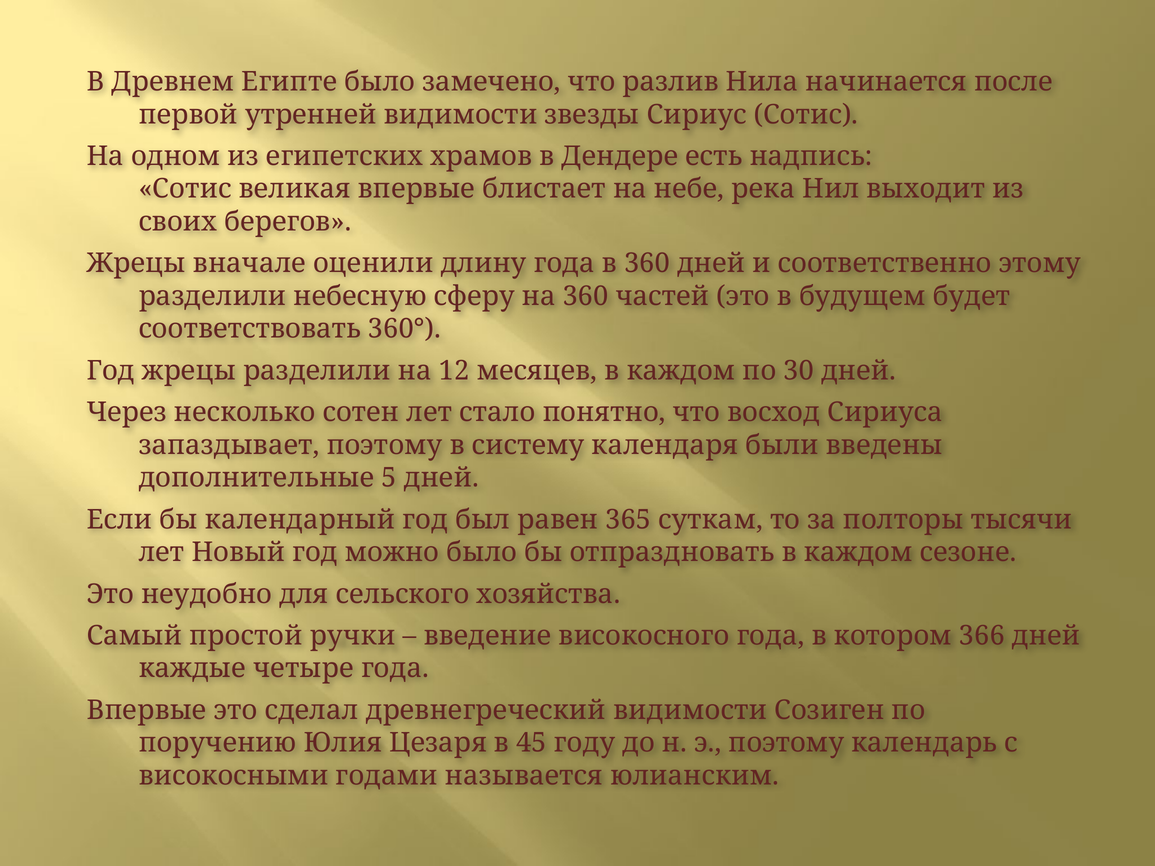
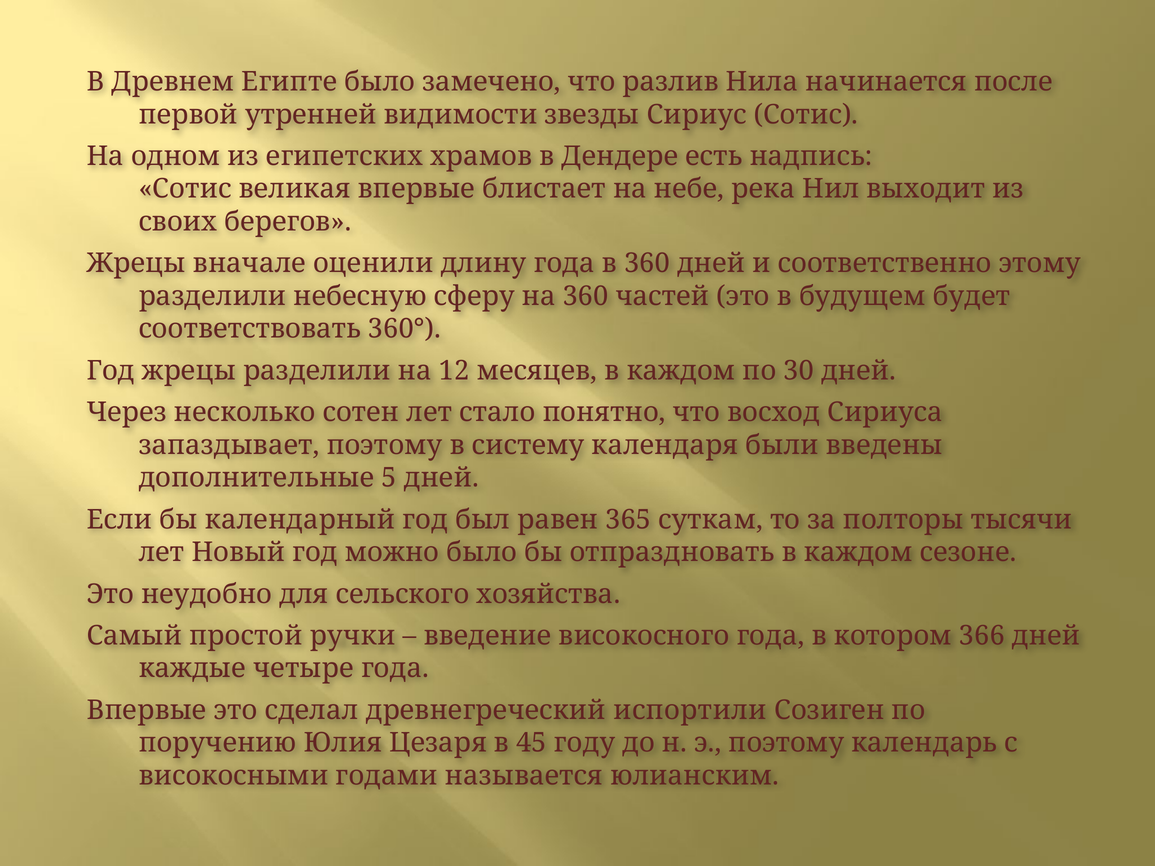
древнегреческий видимости: видимости -> испортили
